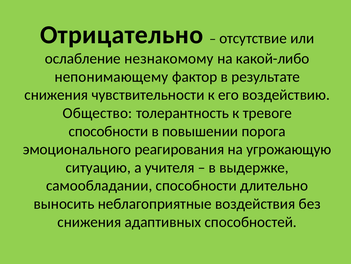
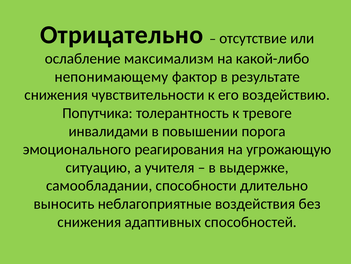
незнакомому: незнакомому -> максимализм
Общество: Общество -> Попутчика
способности at (108, 131): способности -> инвалидами
